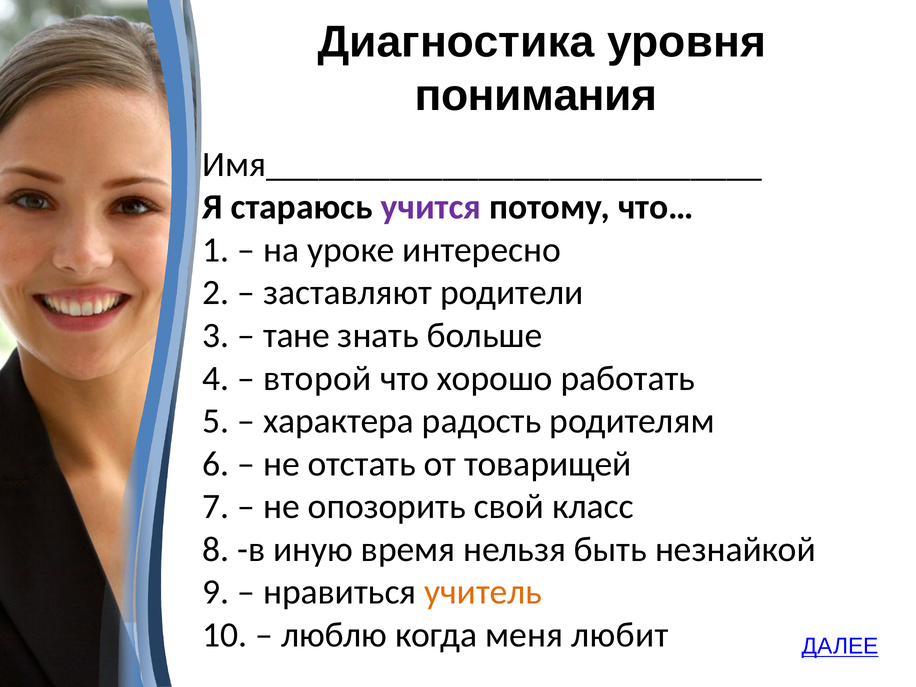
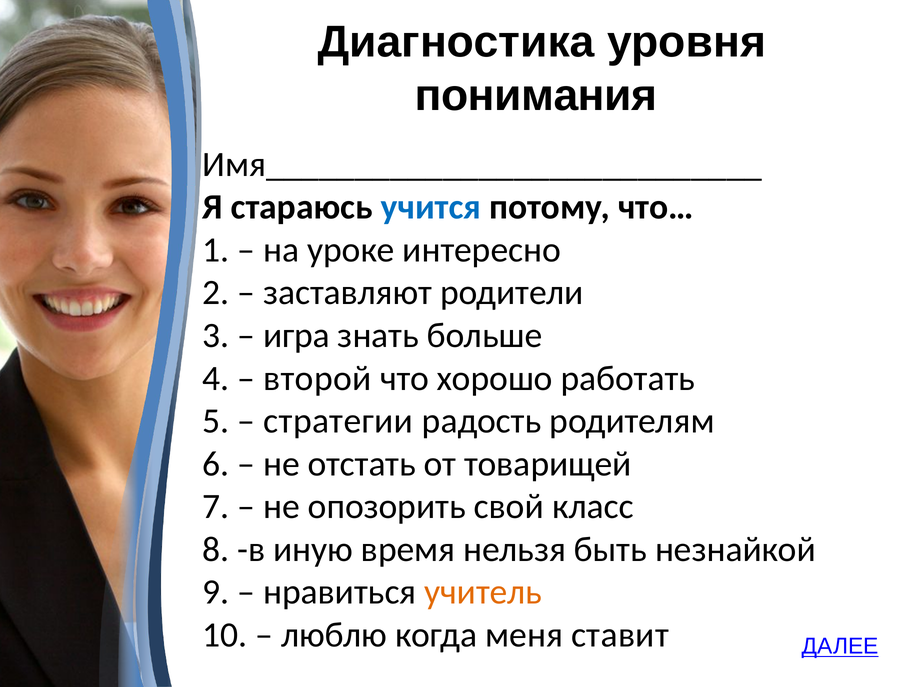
учится colour: purple -> blue
тане: тане -> игра
характера: характера -> стратегии
любит: любит -> ставит
